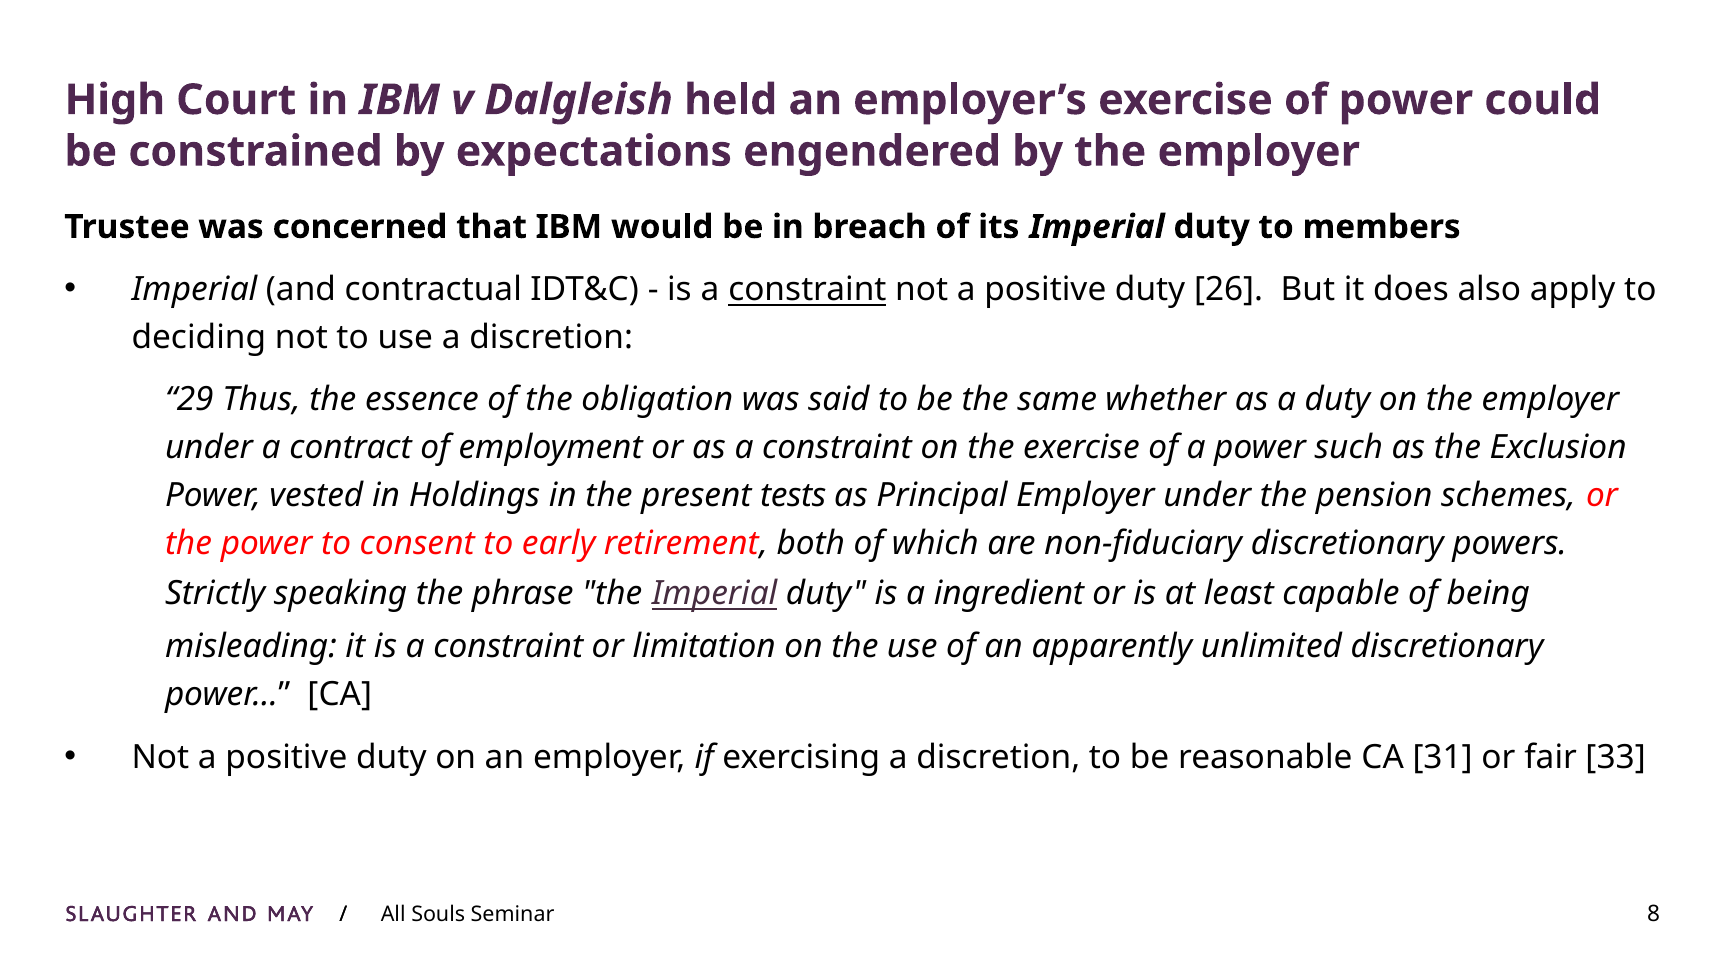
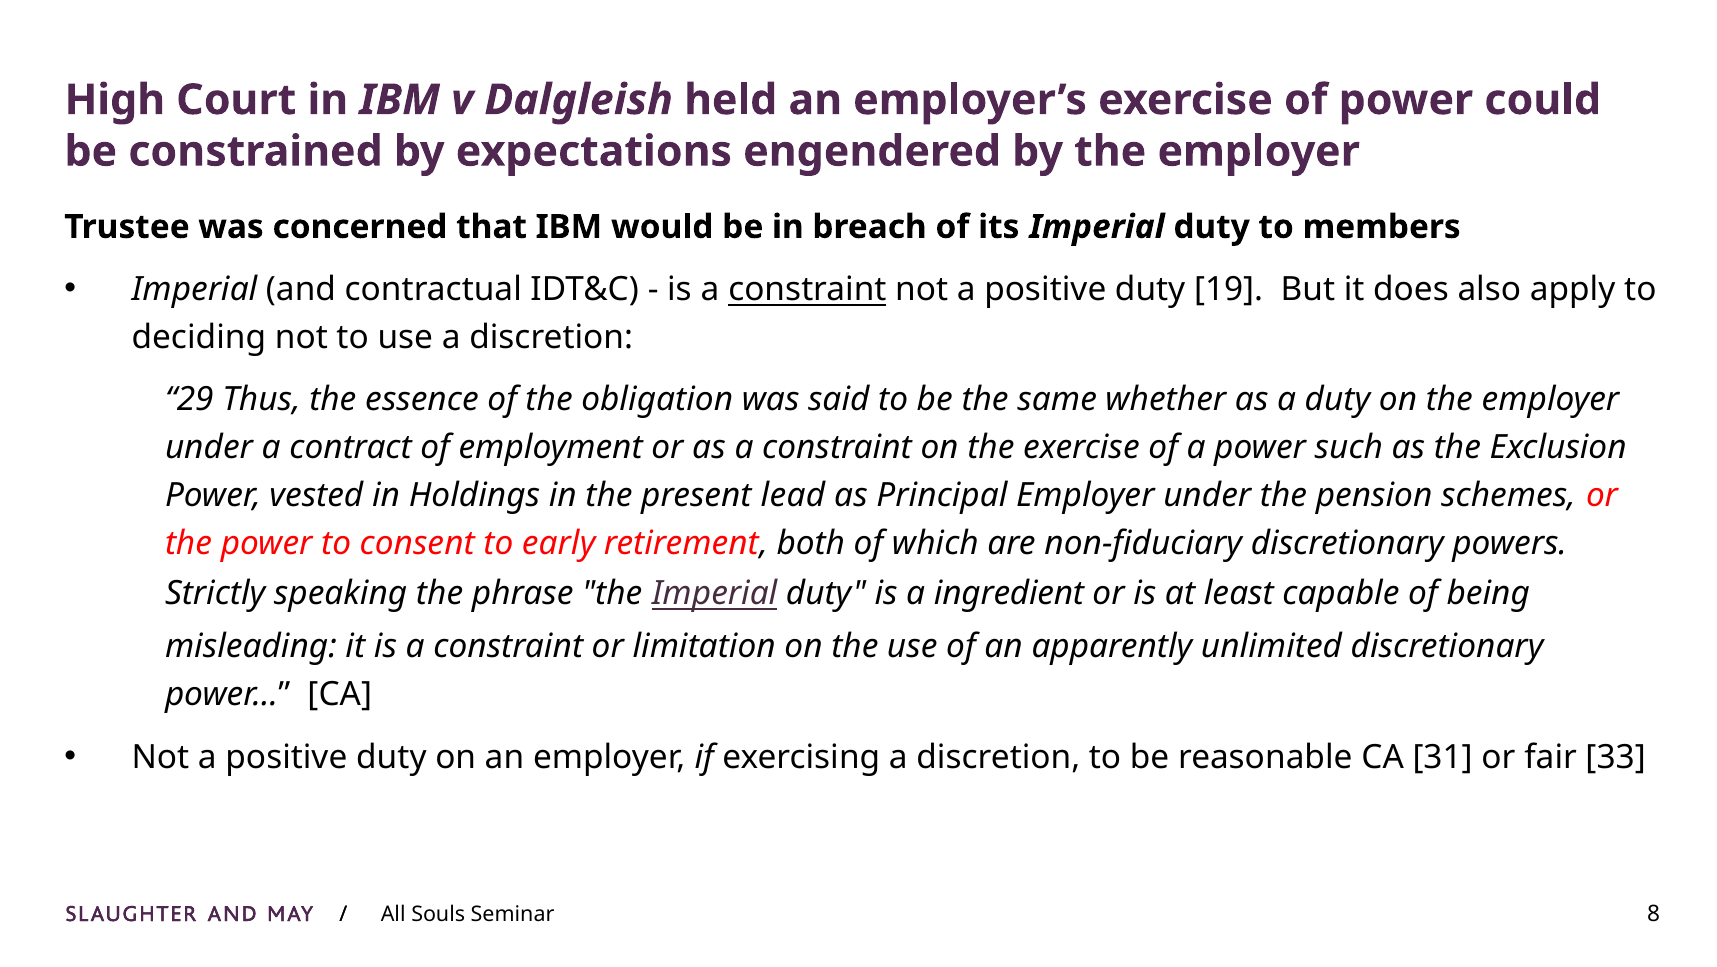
26: 26 -> 19
tests: tests -> lead
